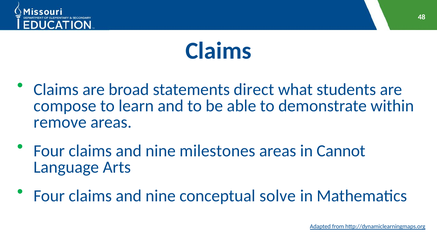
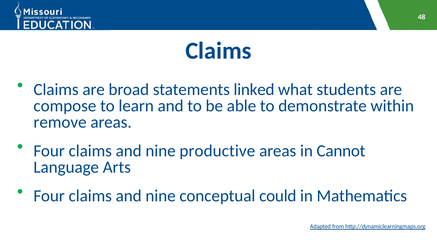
direct: direct -> linked
milestones: milestones -> productive
solve: solve -> could
